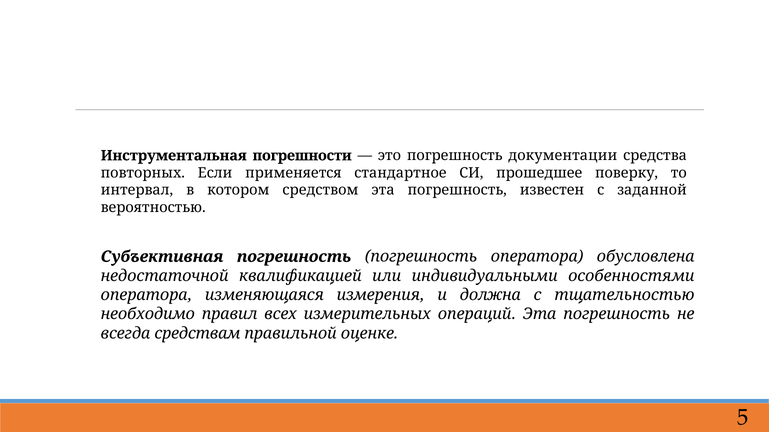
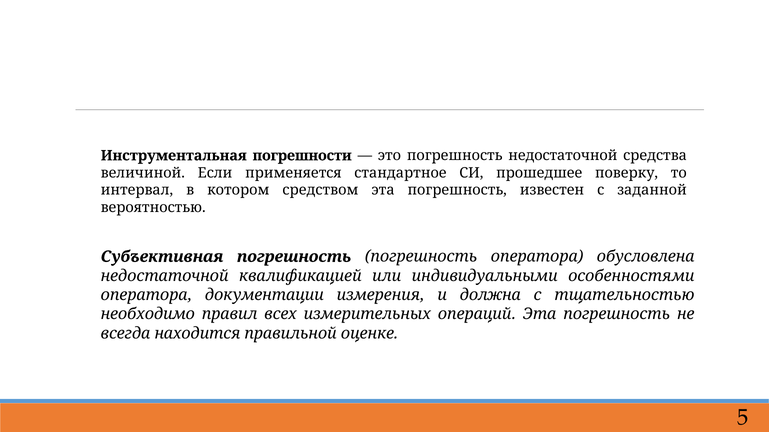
погрешность документации: документации -> недостаточной
повторных: повторных -> величиной
изменяющаяся: изменяющаяся -> документации
средствам: средствам -> находится
